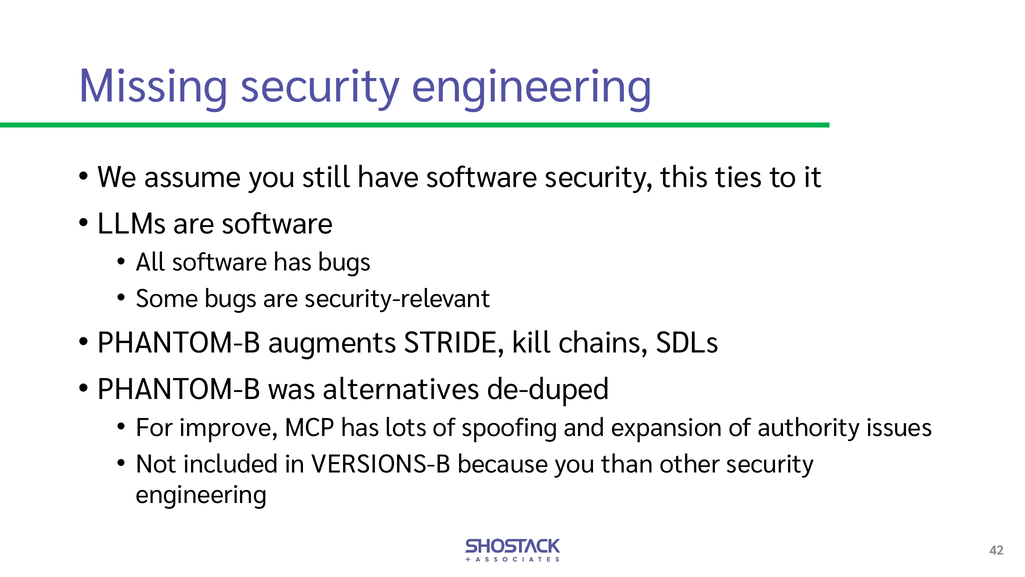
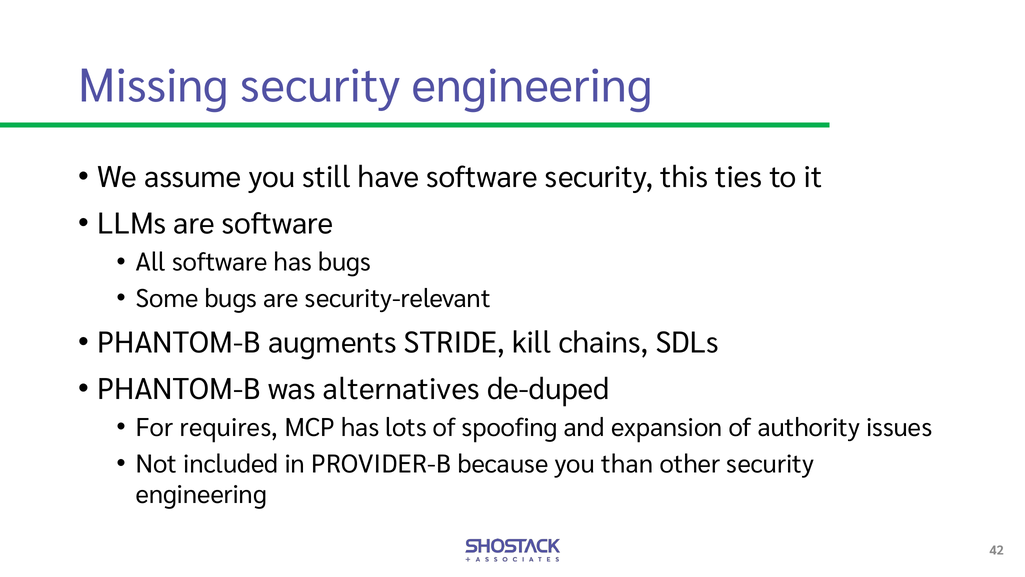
improve: improve -> requires
VERSIONS-B: VERSIONS-B -> PROVIDER-B
